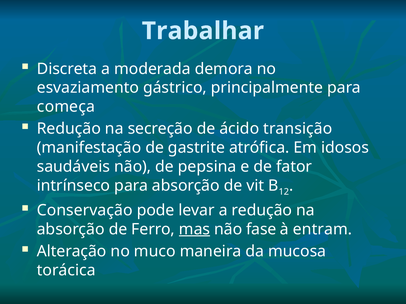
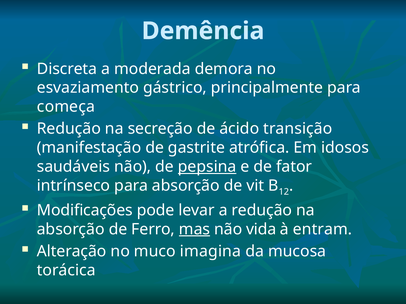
Trabalhar: Trabalhar -> Demência
pepsina underline: none -> present
Conservação: Conservação -> Modificações
fase: fase -> vida
maneira: maneira -> imagina
